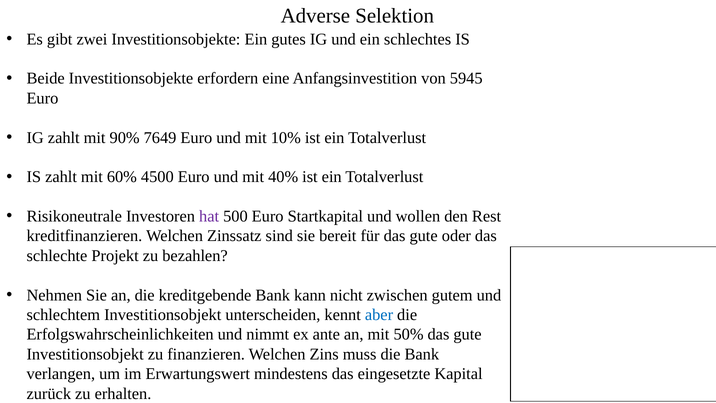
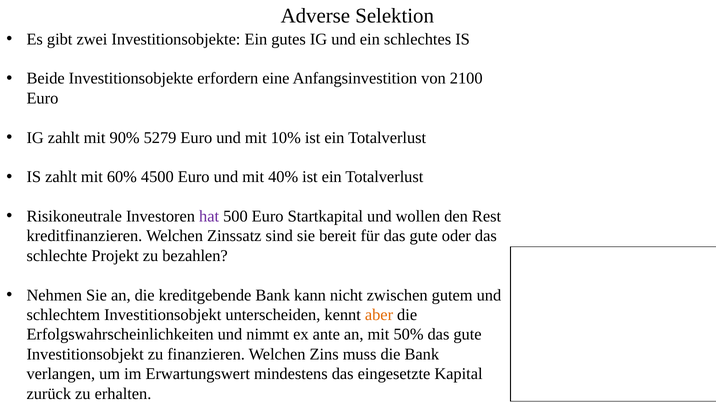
5945: 5945 -> 2100
7649: 7649 -> 5279
aber colour: blue -> orange
